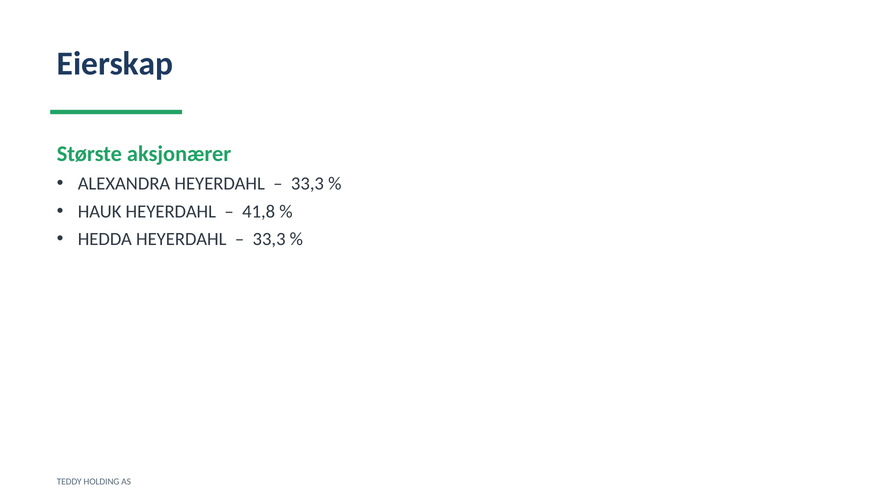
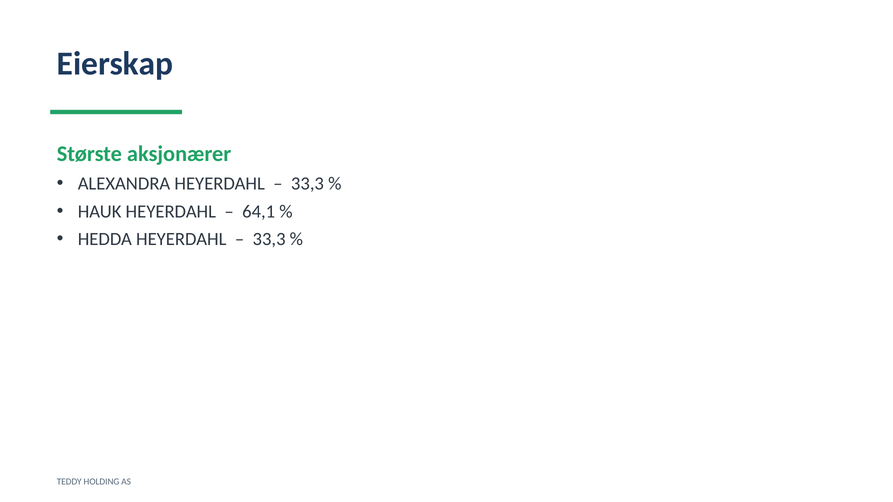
41,8: 41,8 -> 64,1
